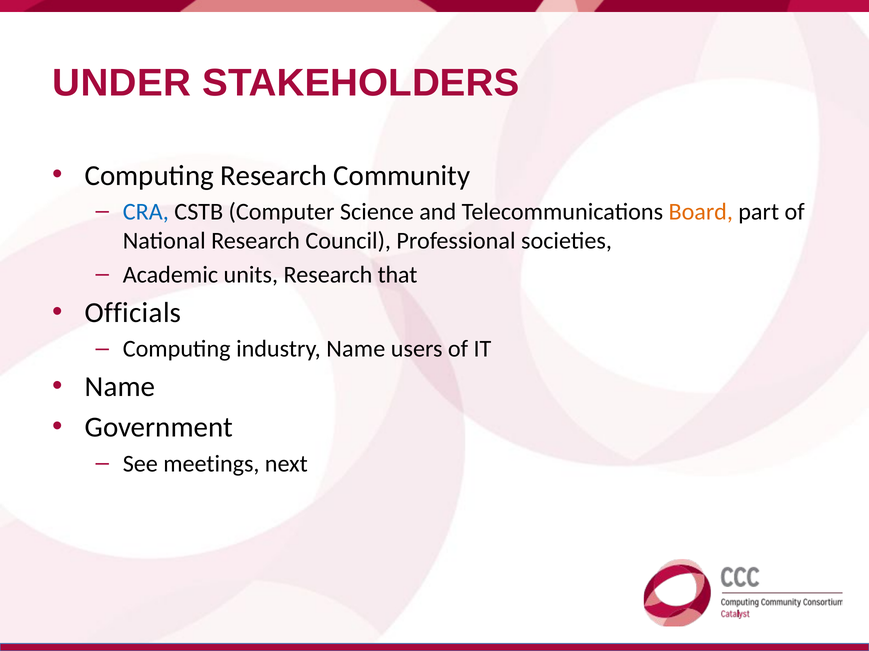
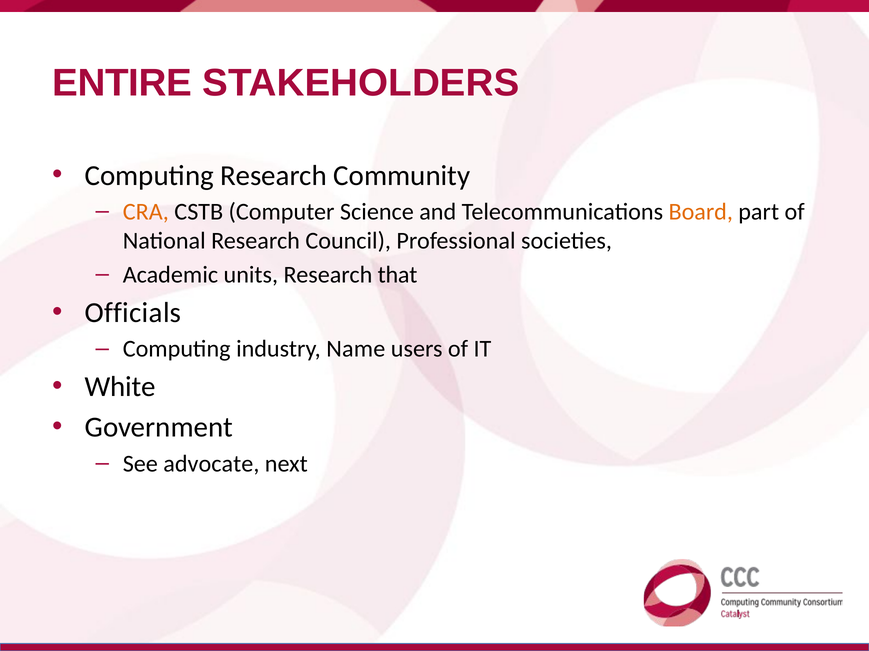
UNDER: UNDER -> ENTIRE
CRA colour: blue -> orange
Name at (120, 387): Name -> White
meetings: meetings -> advocate
